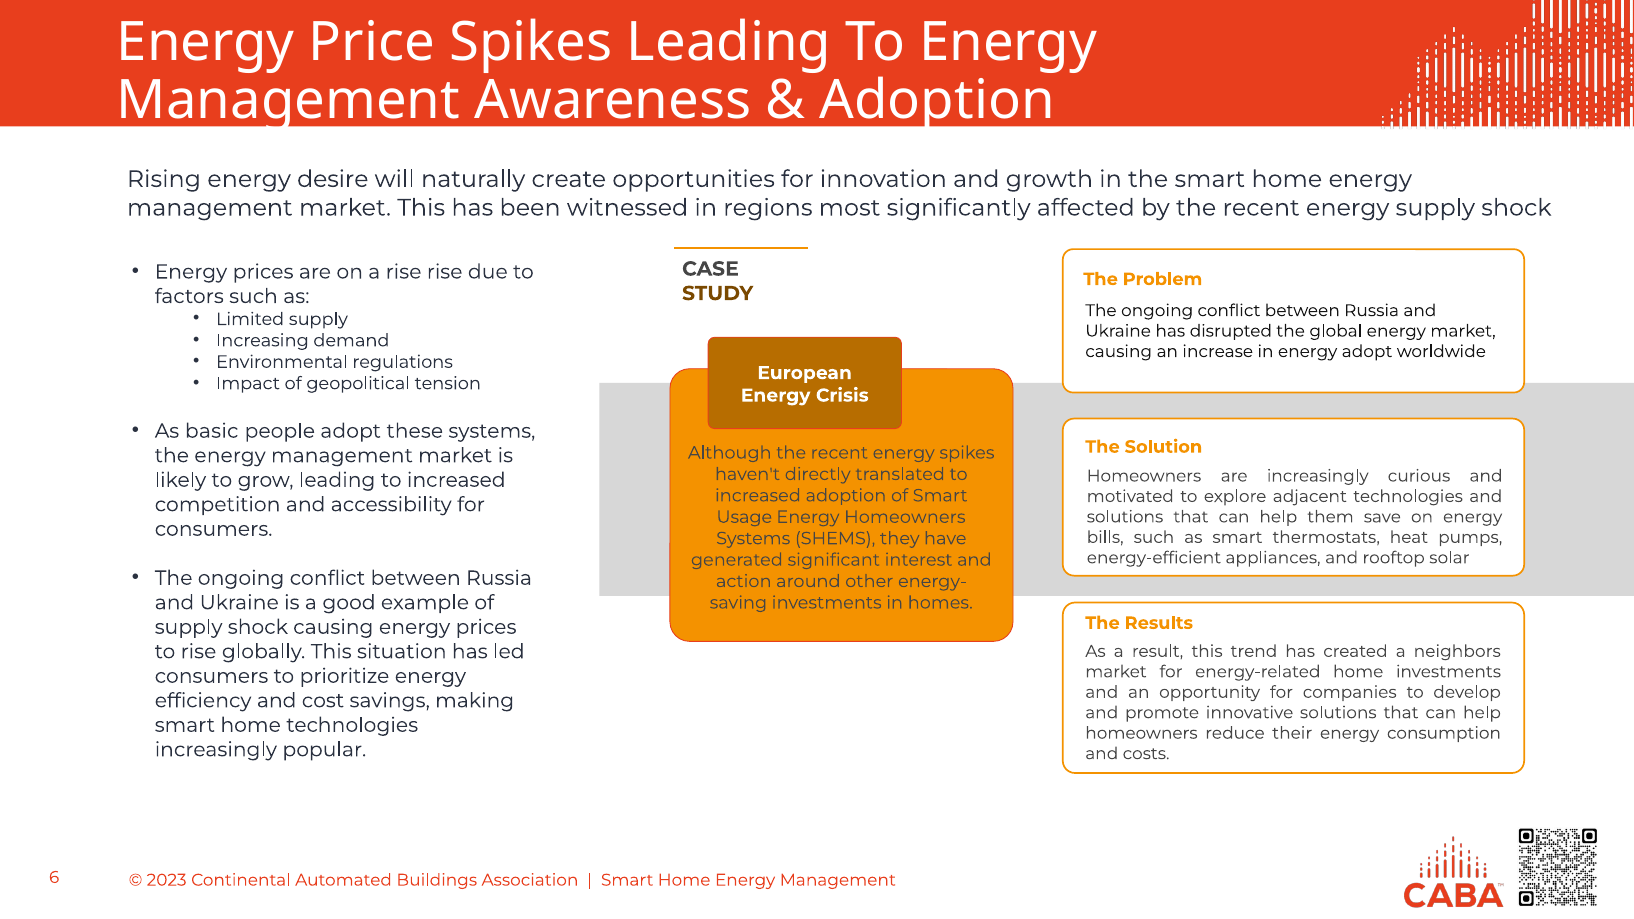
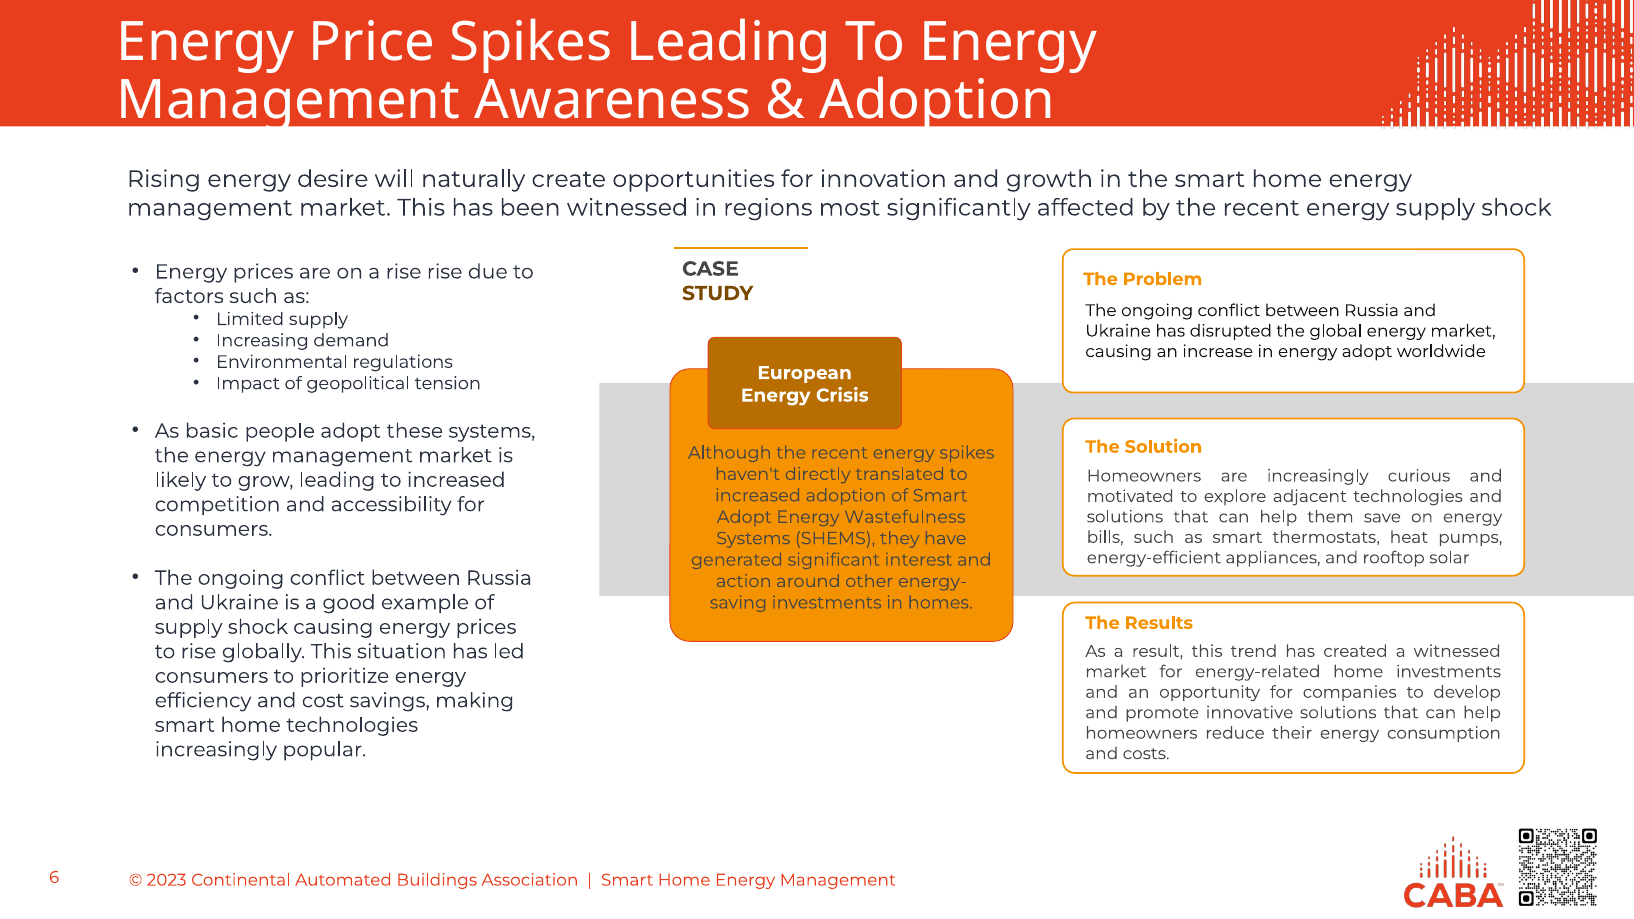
Usage at (744, 517): Usage -> Adopt
Energy Homeowners: Homeowners -> Wastefulness
a neighbors: neighbors -> witnessed
